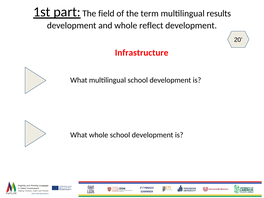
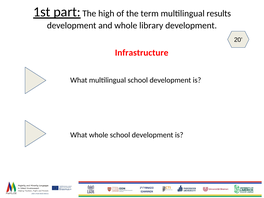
field: field -> high
reflect: reflect -> library
